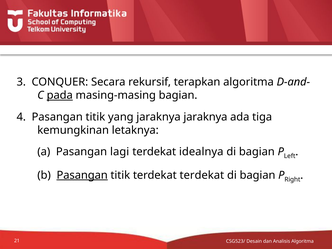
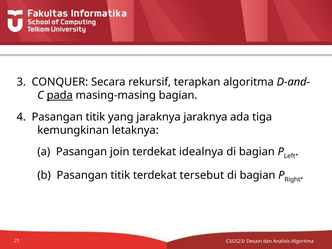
lagi: lagi -> join
Pasangan at (82, 175) underline: present -> none
terdekat terdekat: terdekat -> tersebut
